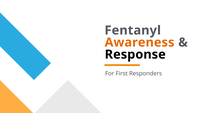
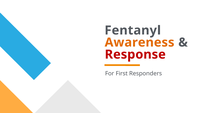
Response colour: black -> red
